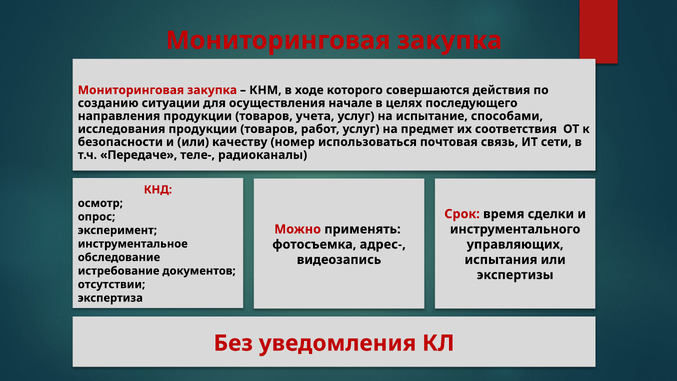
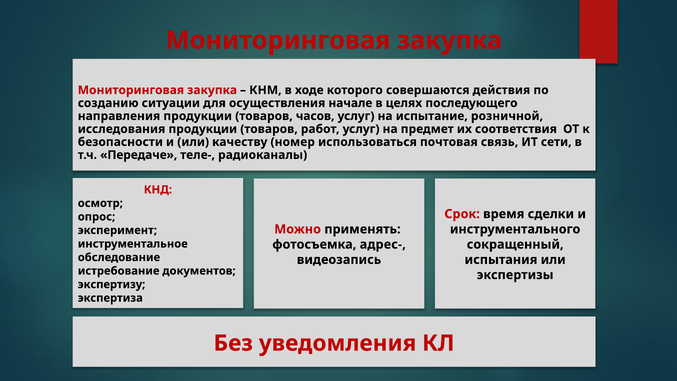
учета: учета -> часов
способами: способами -> розничной
управляющих: управляющих -> сокращенный
отсутствии: отсутствии -> экспертизу
